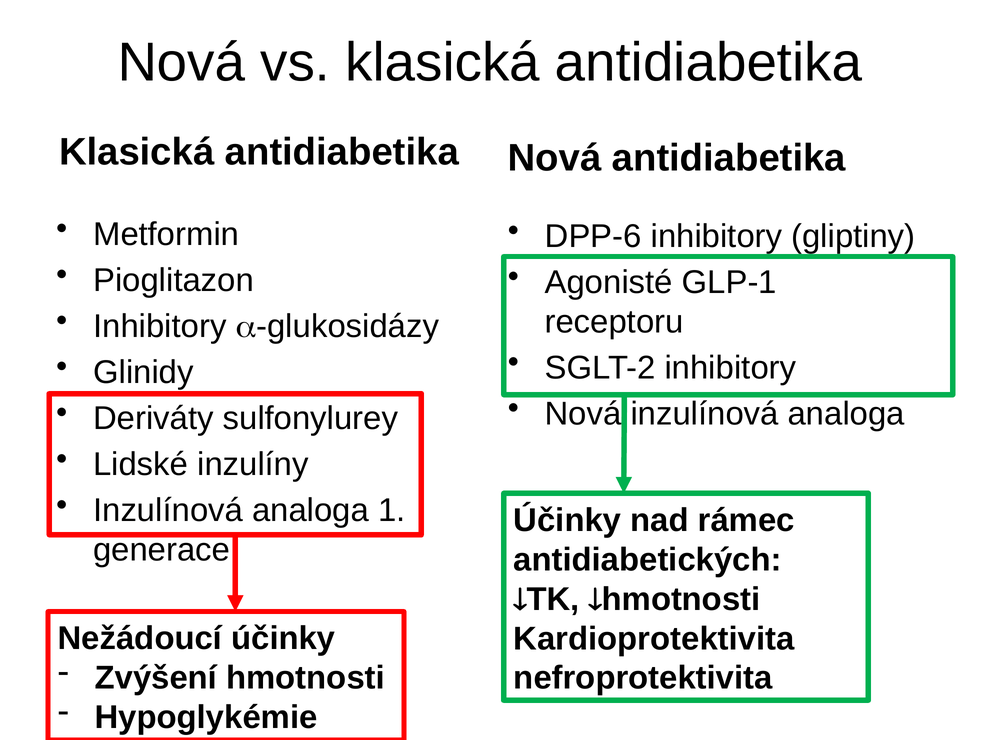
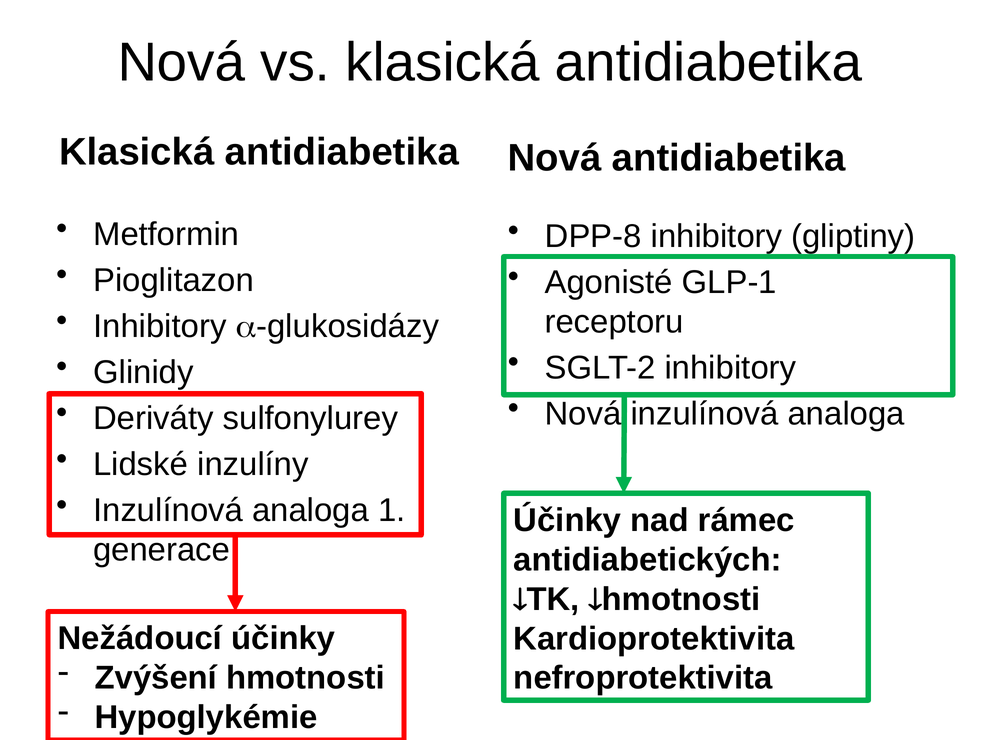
DPP-6: DPP-6 -> DPP-8
